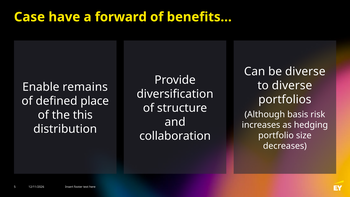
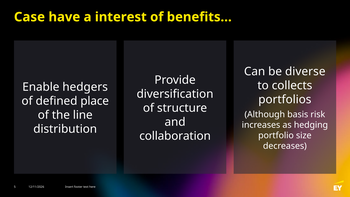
forward: forward -> interest
to diverse: diverse -> collects
remains: remains -> hedgers
this: this -> line
